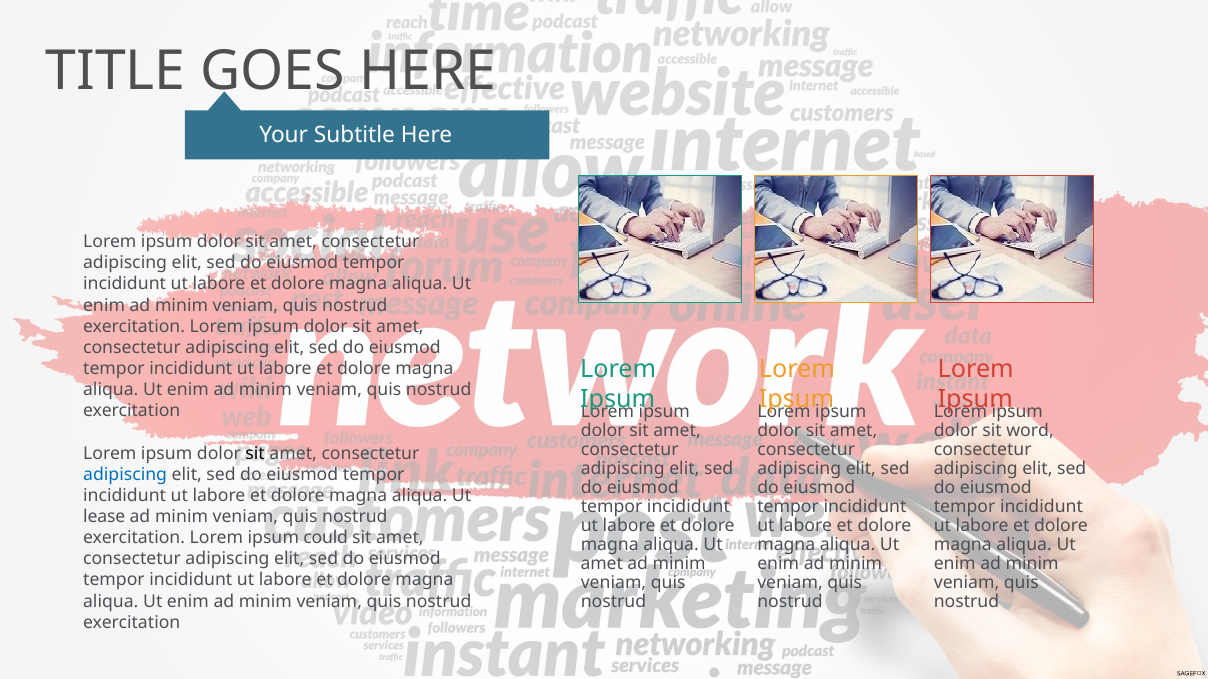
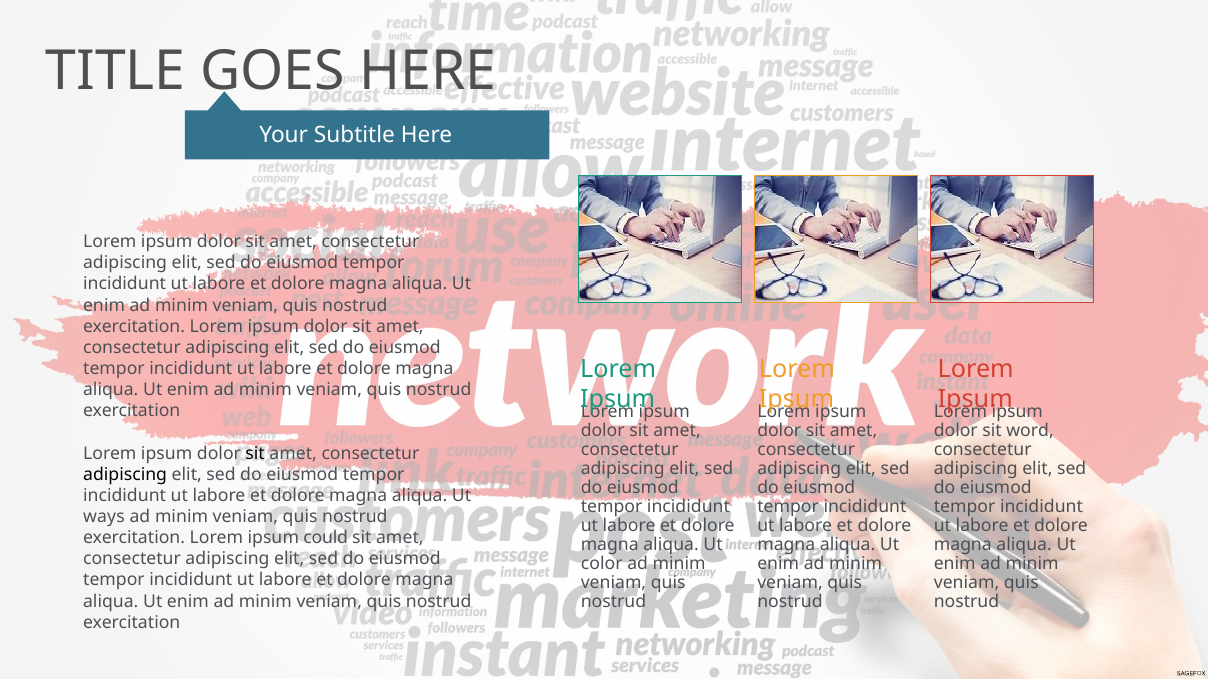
adipiscing at (125, 475) colour: blue -> black
lease: lease -> ways
amet at (602, 565): amet -> color
